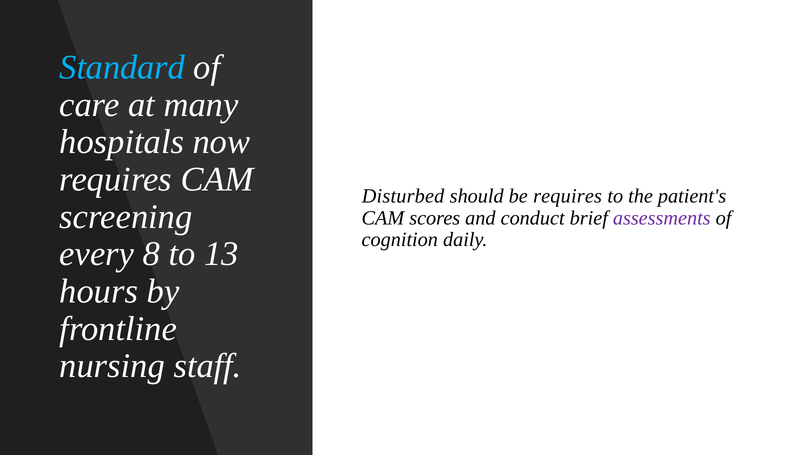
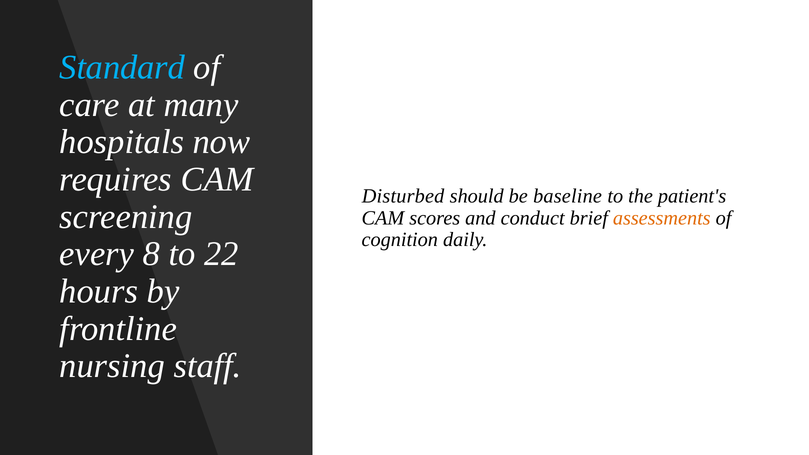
be requires: requires -> baseline
assessments colour: purple -> orange
13: 13 -> 22
